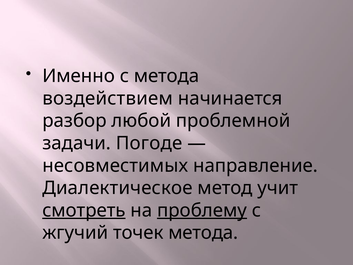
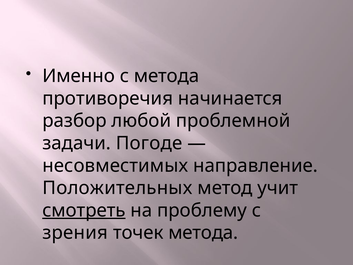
воздействием: воздействием -> противоречия
Диалектическое: Диалектическое -> Положительных
проблему underline: present -> none
жгучий: жгучий -> зрения
